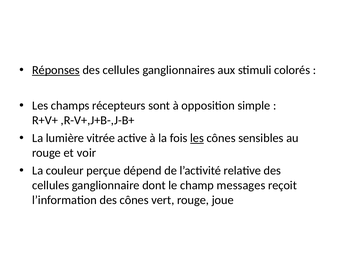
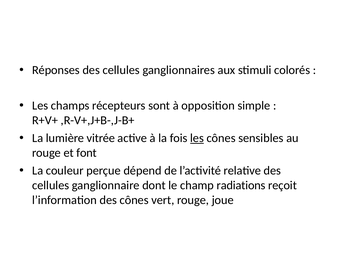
Réponses underline: present -> none
voir: voir -> font
messages: messages -> radiations
